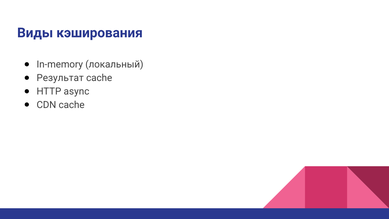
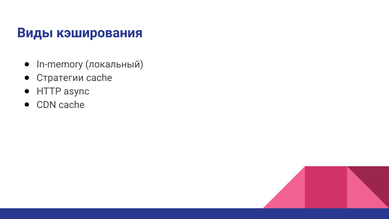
Результат: Результат -> Стратегии
